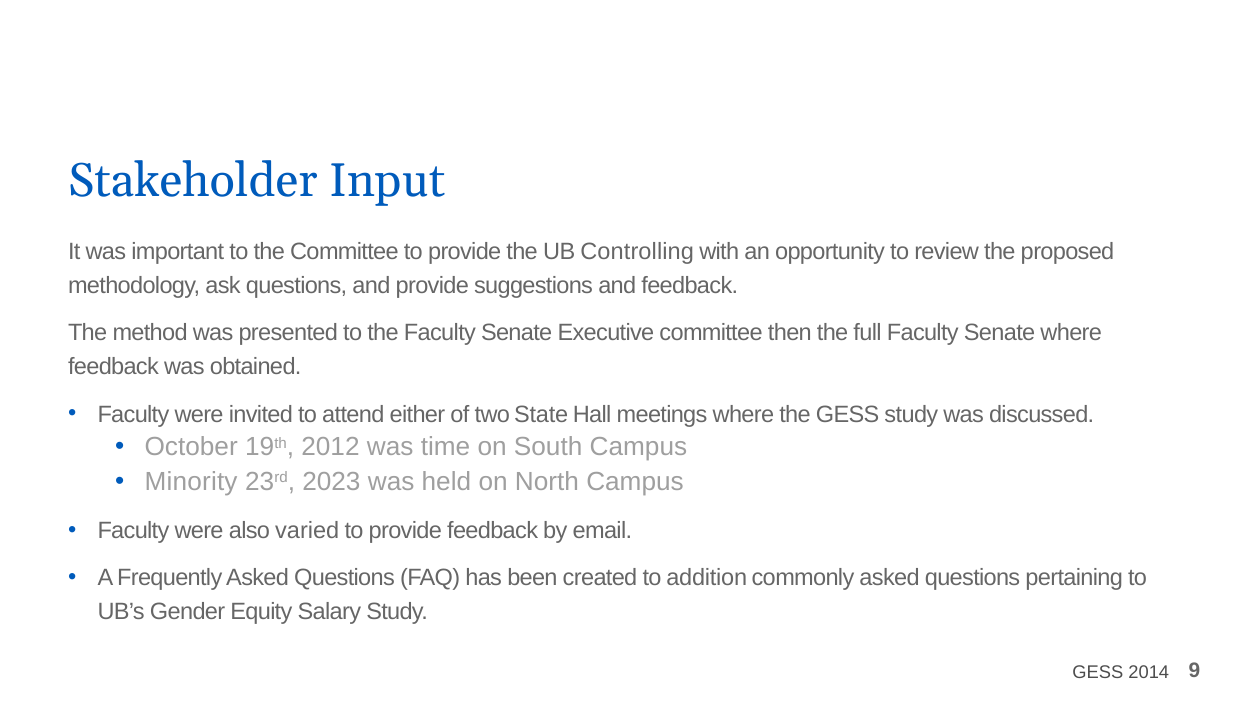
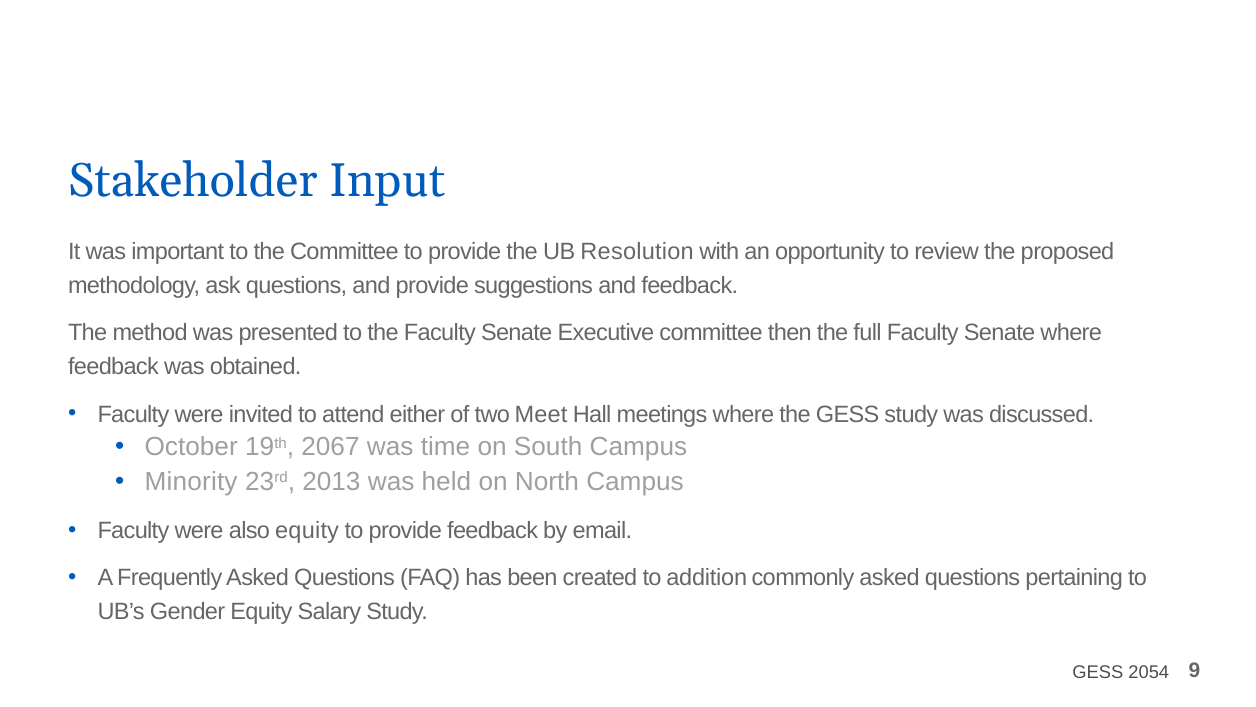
Controlling: Controlling -> Resolution
State: State -> Meet
2012: 2012 -> 2067
2023: 2023 -> 2013
also varied: varied -> equity
2014: 2014 -> 2054
